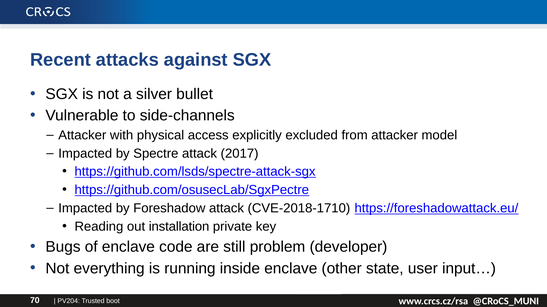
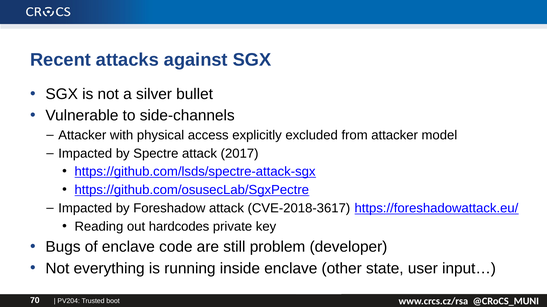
CVE-2018-1710: CVE-2018-1710 -> CVE-2018-3617
installation: installation -> hardcodes
